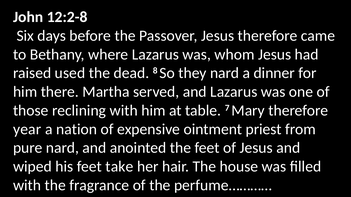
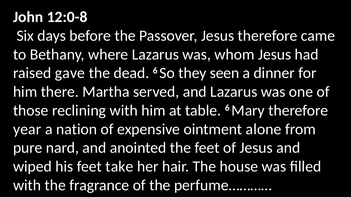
12:2-8: 12:2-8 -> 12:0-8
used: used -> gave
dead 8: 8 -> 6
they nard: nard -> seen
table 7: 7 -> 6
priest: priest -> alone
